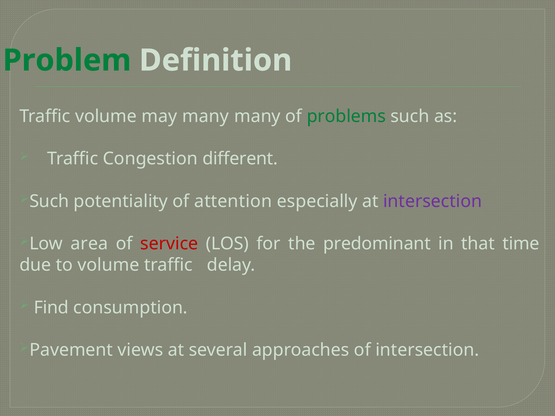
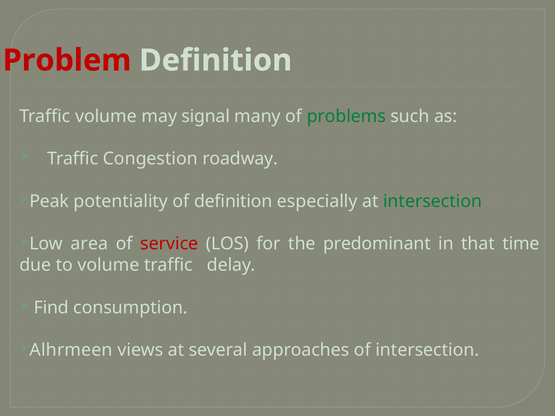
Problem colour: green -> red
may many: many -> signal
different: different -> roadway
Such at (49, 201): Such -> Peak
of attention: attention -> definition
intersection at (433, 201) colour: purple -> green
Pavement: Pavement -> Alhrmeen
